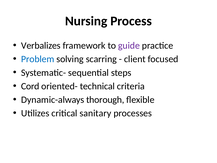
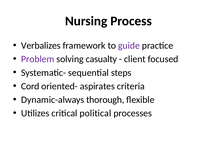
Problem colour: blue -> purple
scarring: scarring -> casualty
technical: technical -> aspirates
sanitary: sanitary -> political
